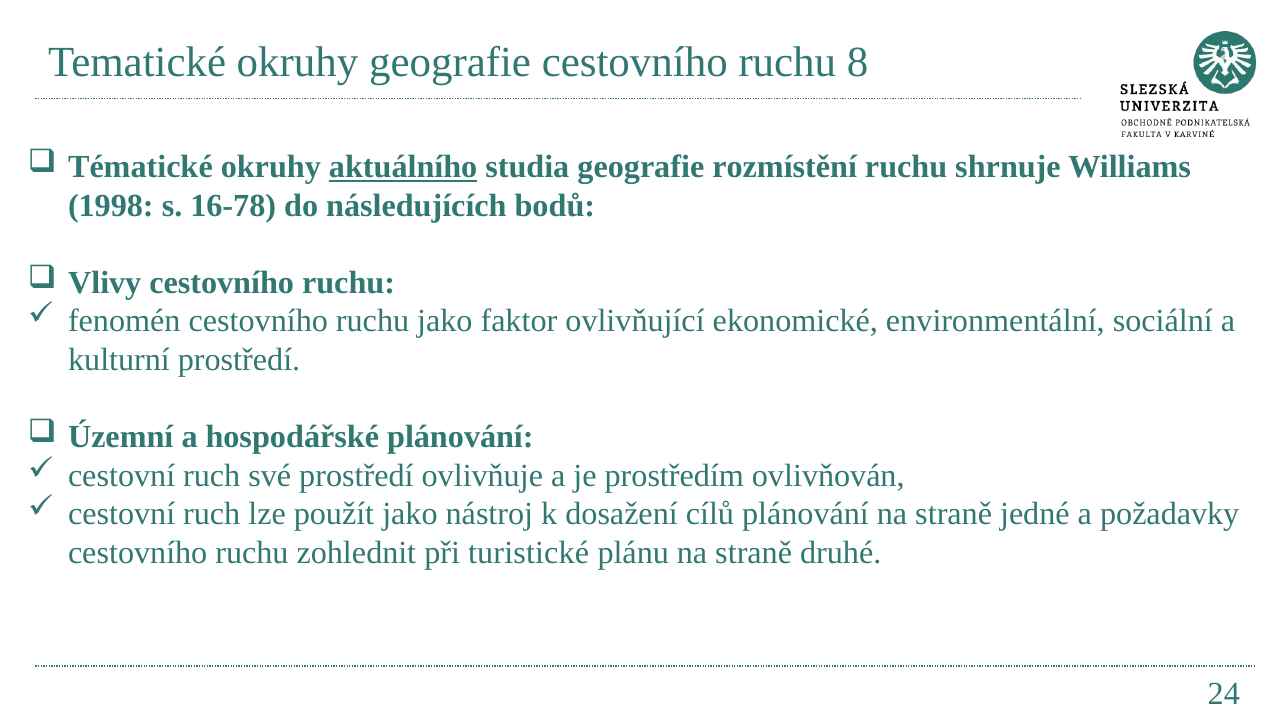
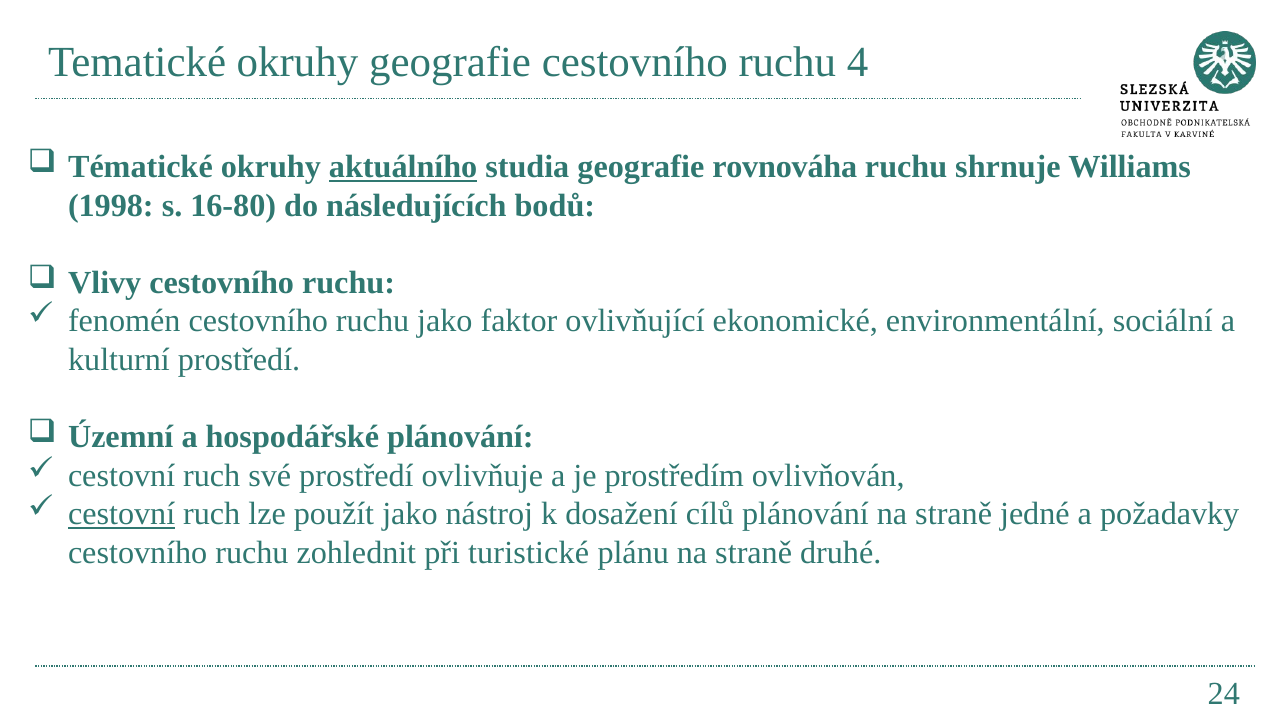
8: 8 -> 4
rozmístění: rozmístění -> rovnováha
16-78: 16-78 -> 16-80
cestovní at (122, 515) underline: none -> present
